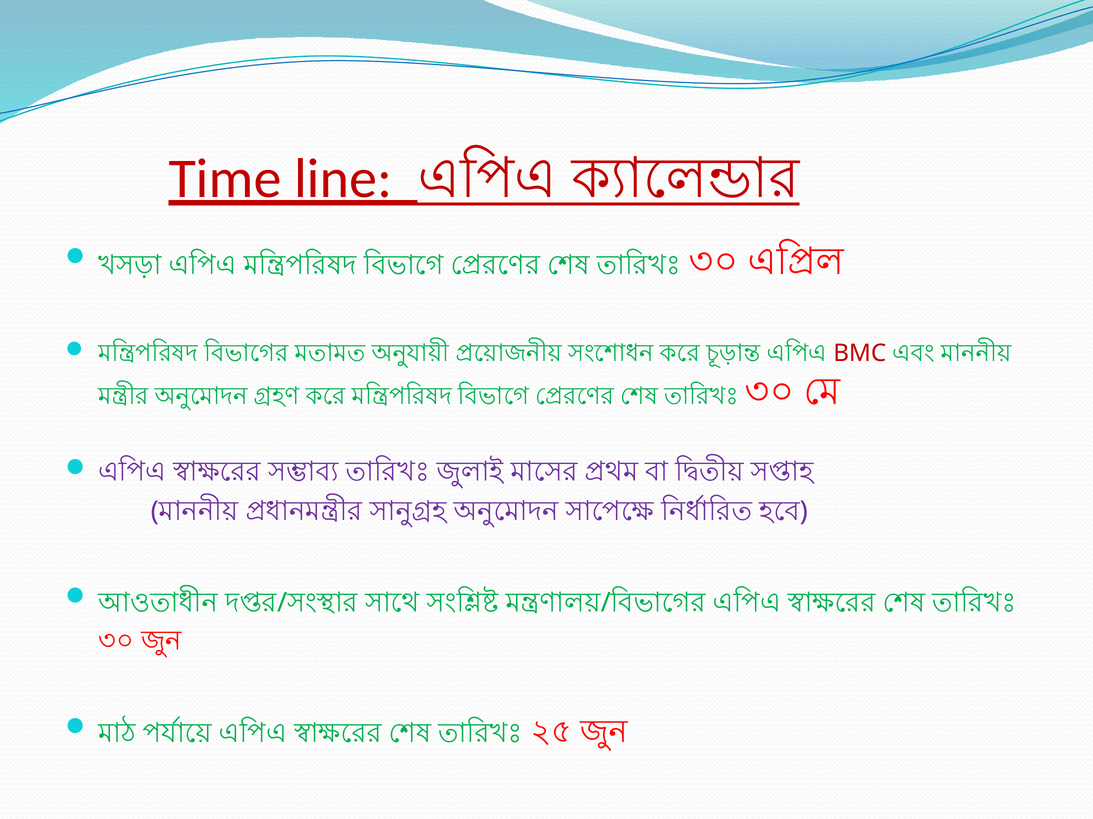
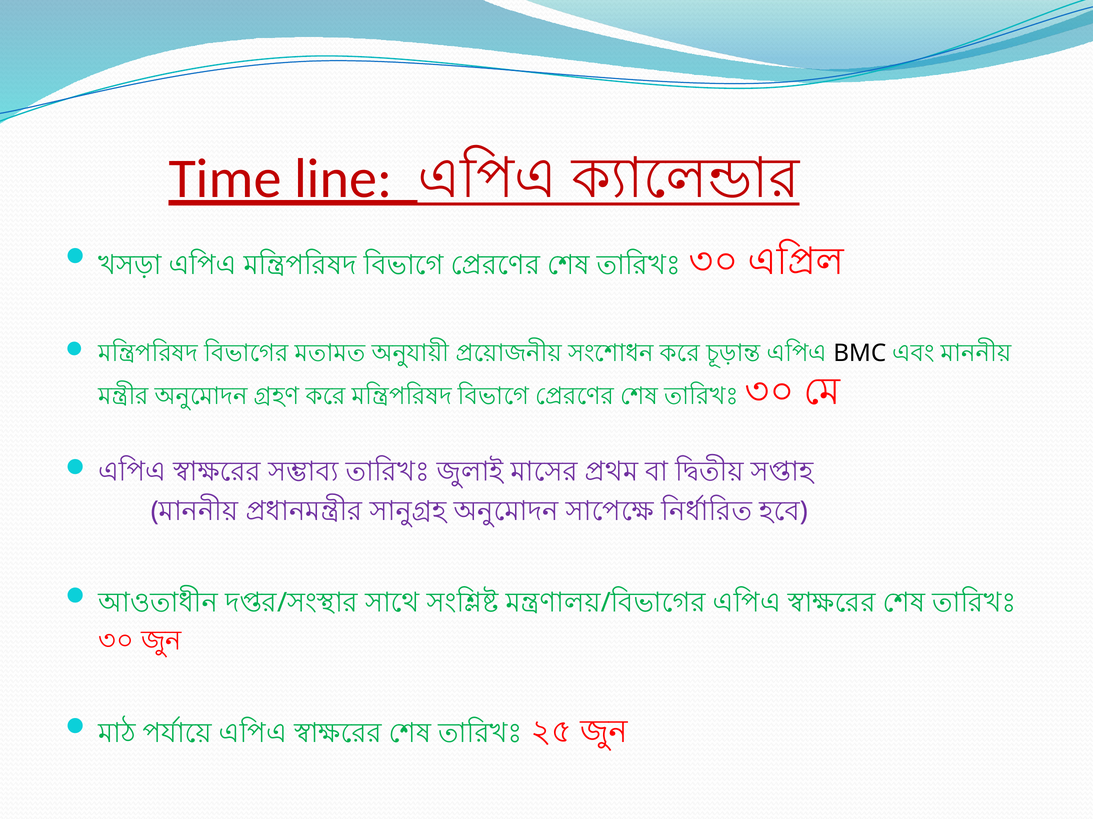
BMC colour: red -> black
